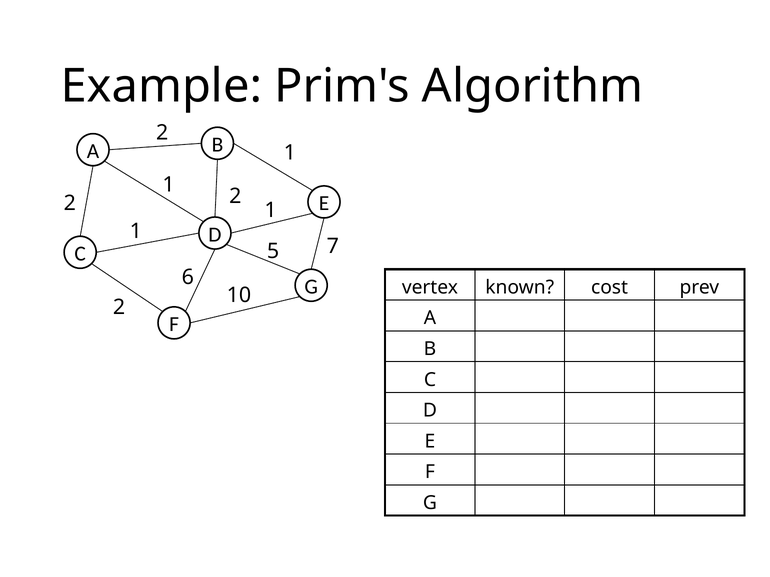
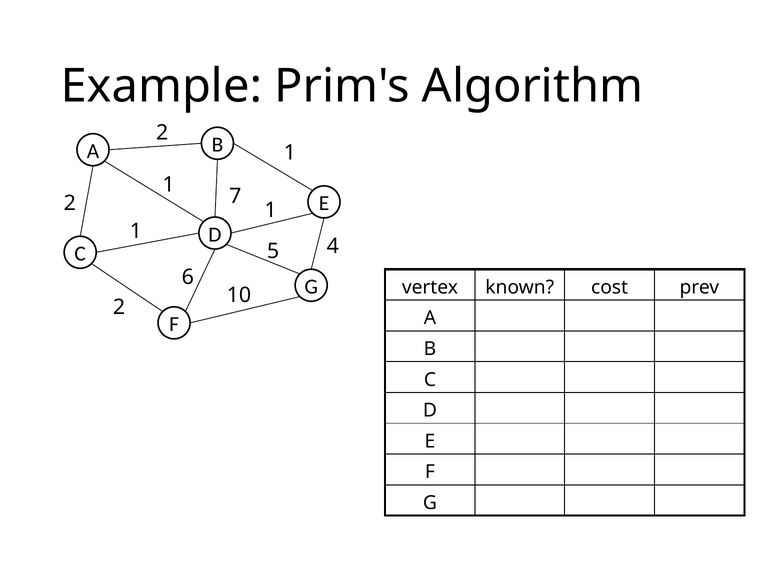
2 2: 2 -> 7
7: 7 -> 4
